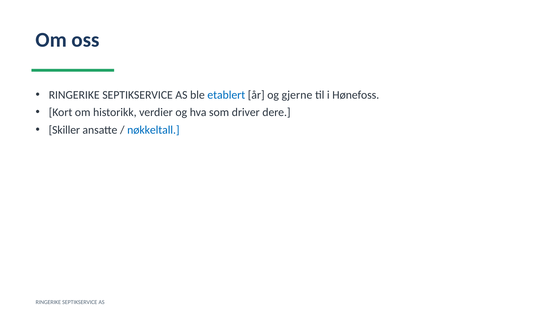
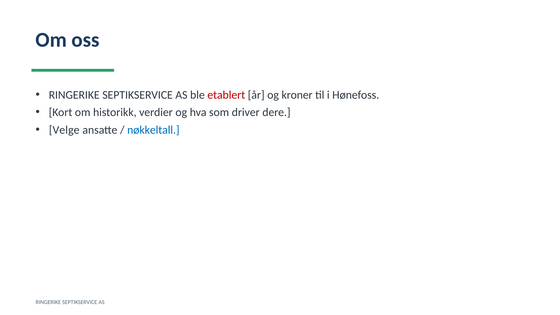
etablert colour: blue -> red
gjerne: gjerne -> kroner
Skiller: Skiller -> Velge
